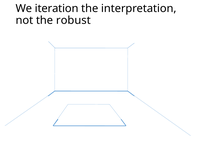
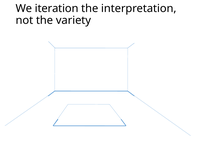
robust: robust -> variety
